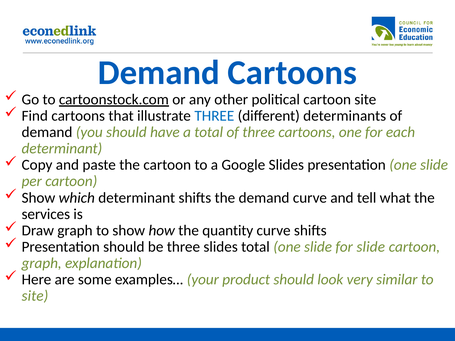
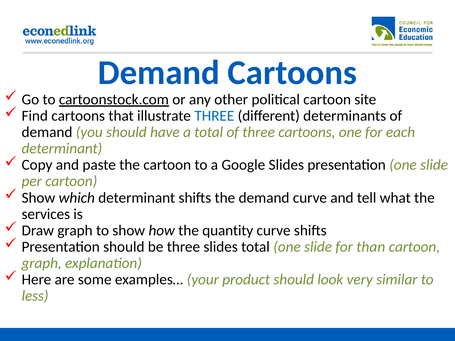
for slide: slide -> than
site at (35, 296): site -> less
